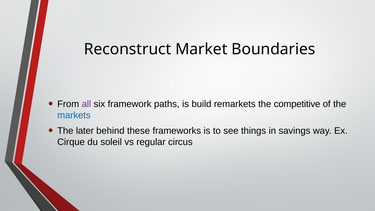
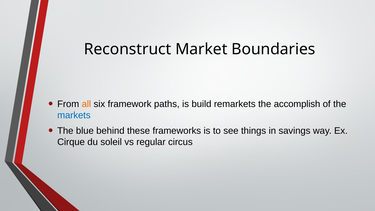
all colour: purple -> orange
competitive: competitive -> accomplish
later: later -> blue
